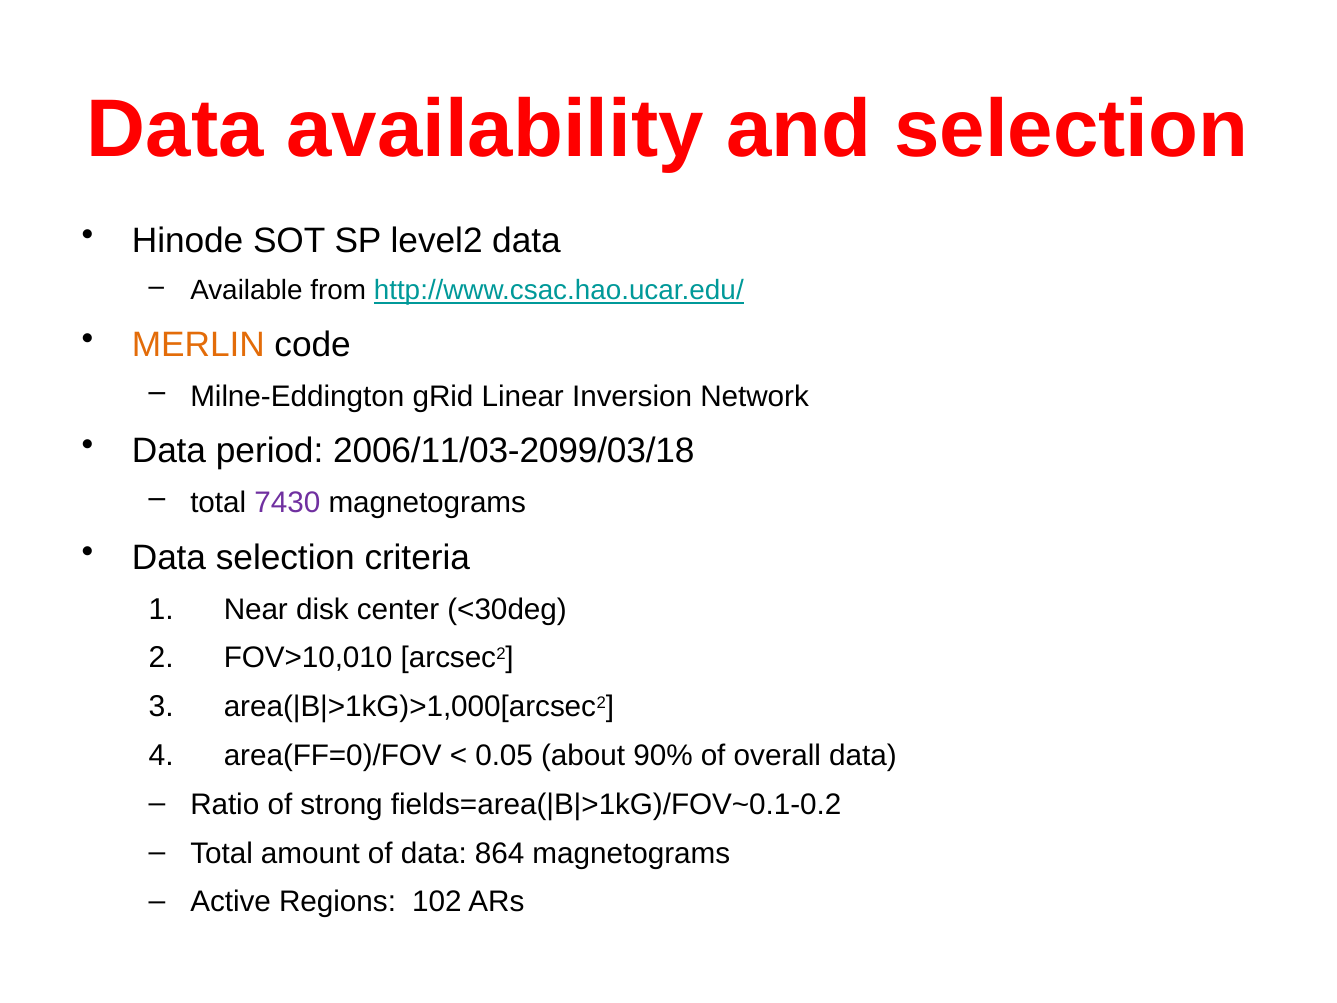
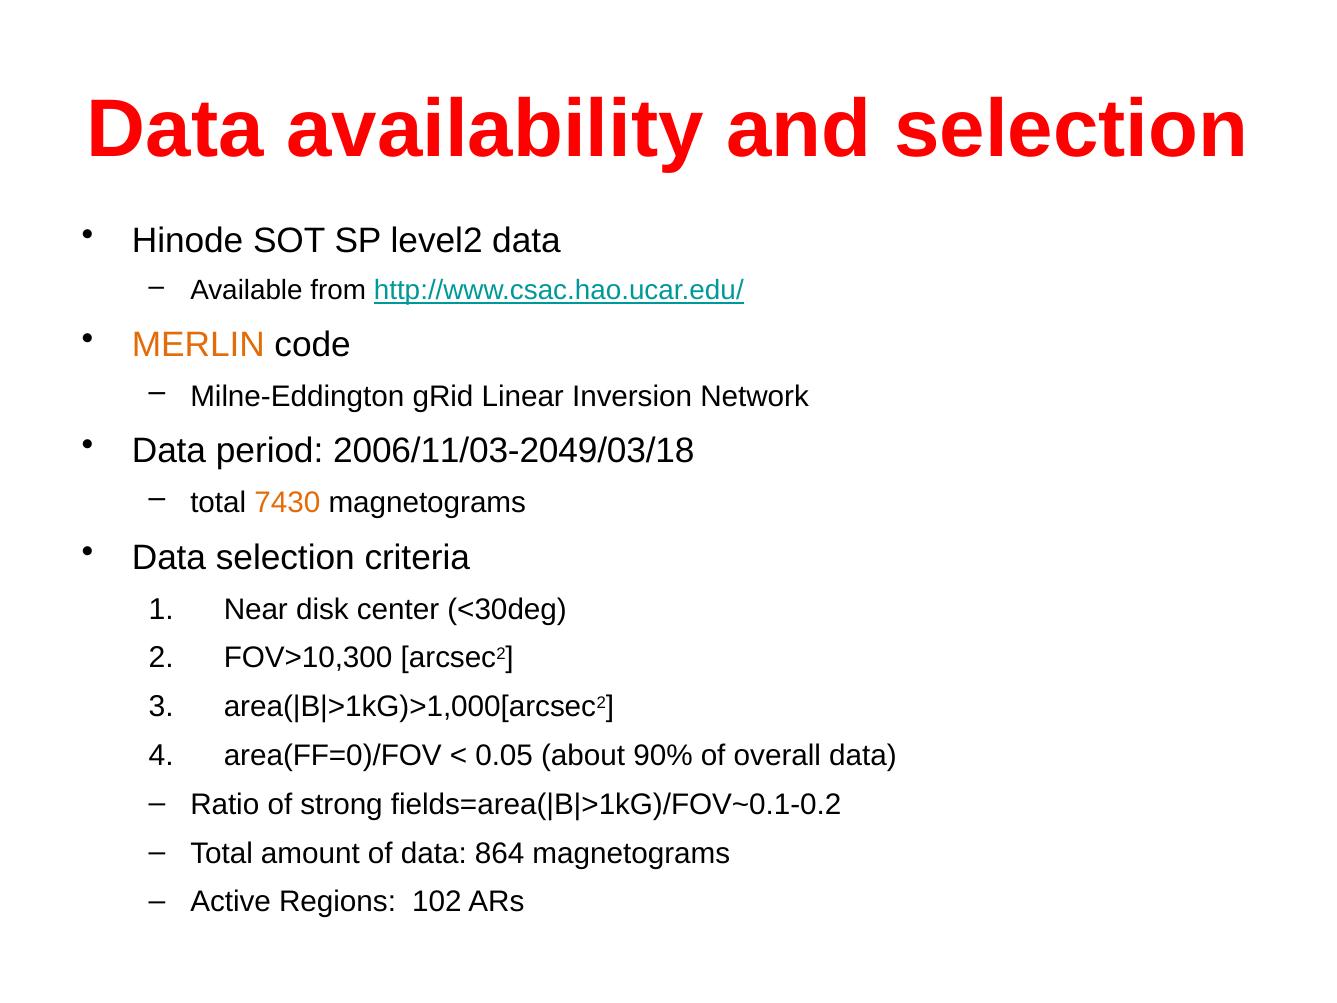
2006/11/03-2099/03/18: 2006/11/03-2099/03/18 -> 2006/11/03-2049/03/18
7430 colour: purple -> orange
FOV>10,010: FOV>10,010 -> FOV>10,300
